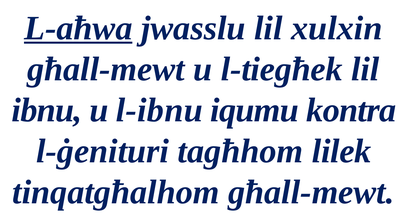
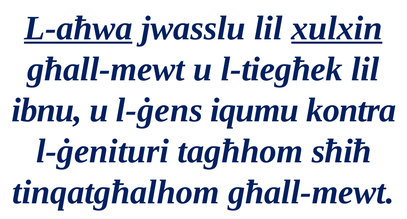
xulxin underline: none -> present
l-ibnu: l-ibnu -> l-ġens
lilek: lilek -> sħiħ
